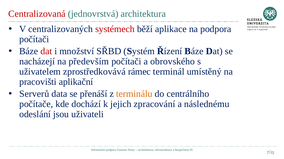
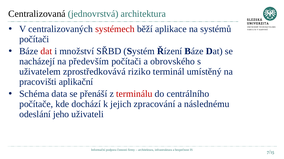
Centralizovaná colour: red -> black
na podpora: podpora -> systémů
rámec: rámec -> riziko
Serverů: Serverů -> Schéma
terminálu colour: orange -> red
jsou: jsou -> jeho
